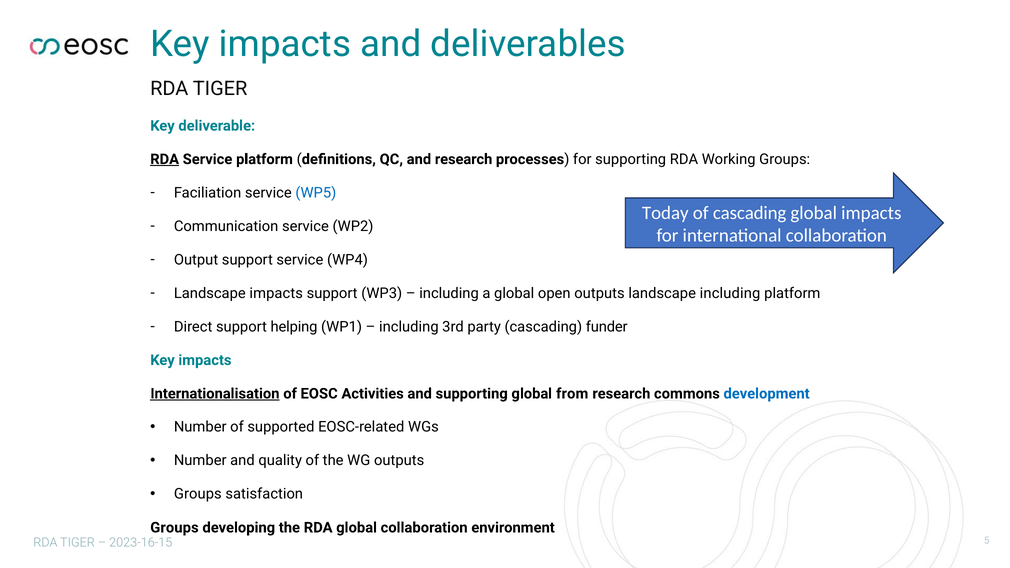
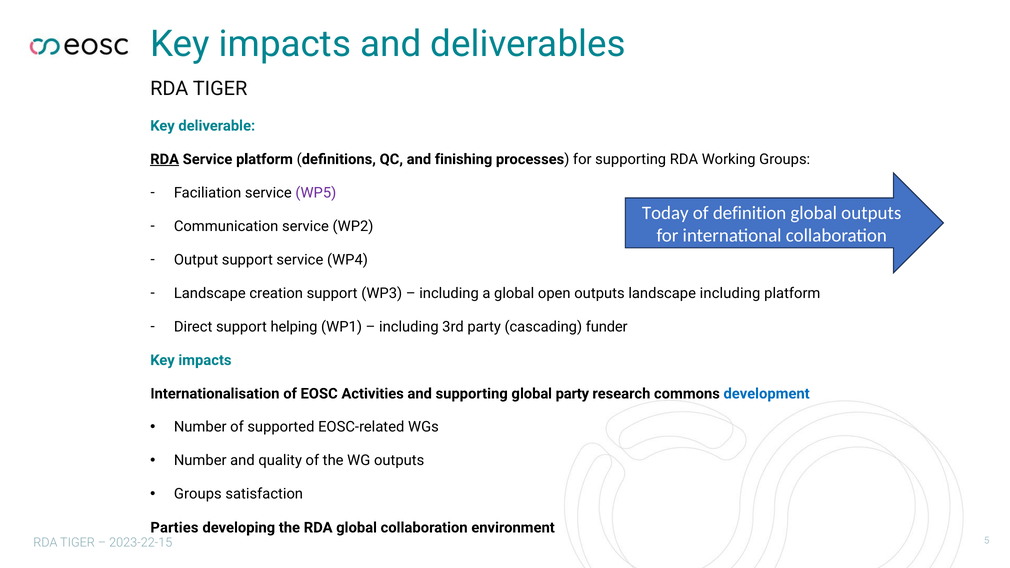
and research: research -> finishing
WP5 colour: blue -> purple
of cascading: cascading -> definition
global impacts: impacts -> outputs
Landscape impacts: impacts -> creation
Internationalisation underline: present -> none
global from: from -> party
Groups at (174, 528): Groups -> Parties
2023-16-15: 2023-16-15 -> 2023-22-15
